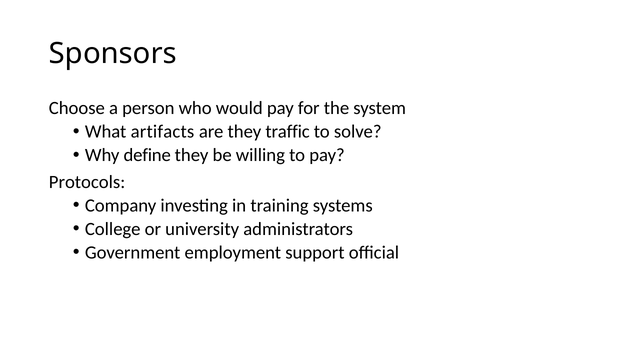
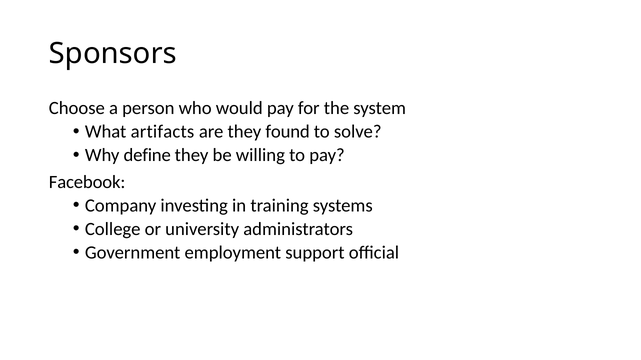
traffic: traffic -> found
Protocols: Protocols -> Facebook
